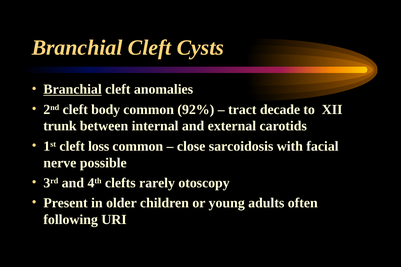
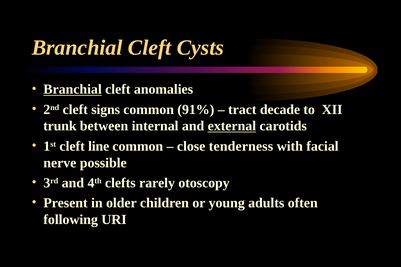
body: body -> signs
92%: 92% -> 91%
external underline: none -> present
loss: loss -> line
sarcoidosis: sarcoidosis -> tenderness
